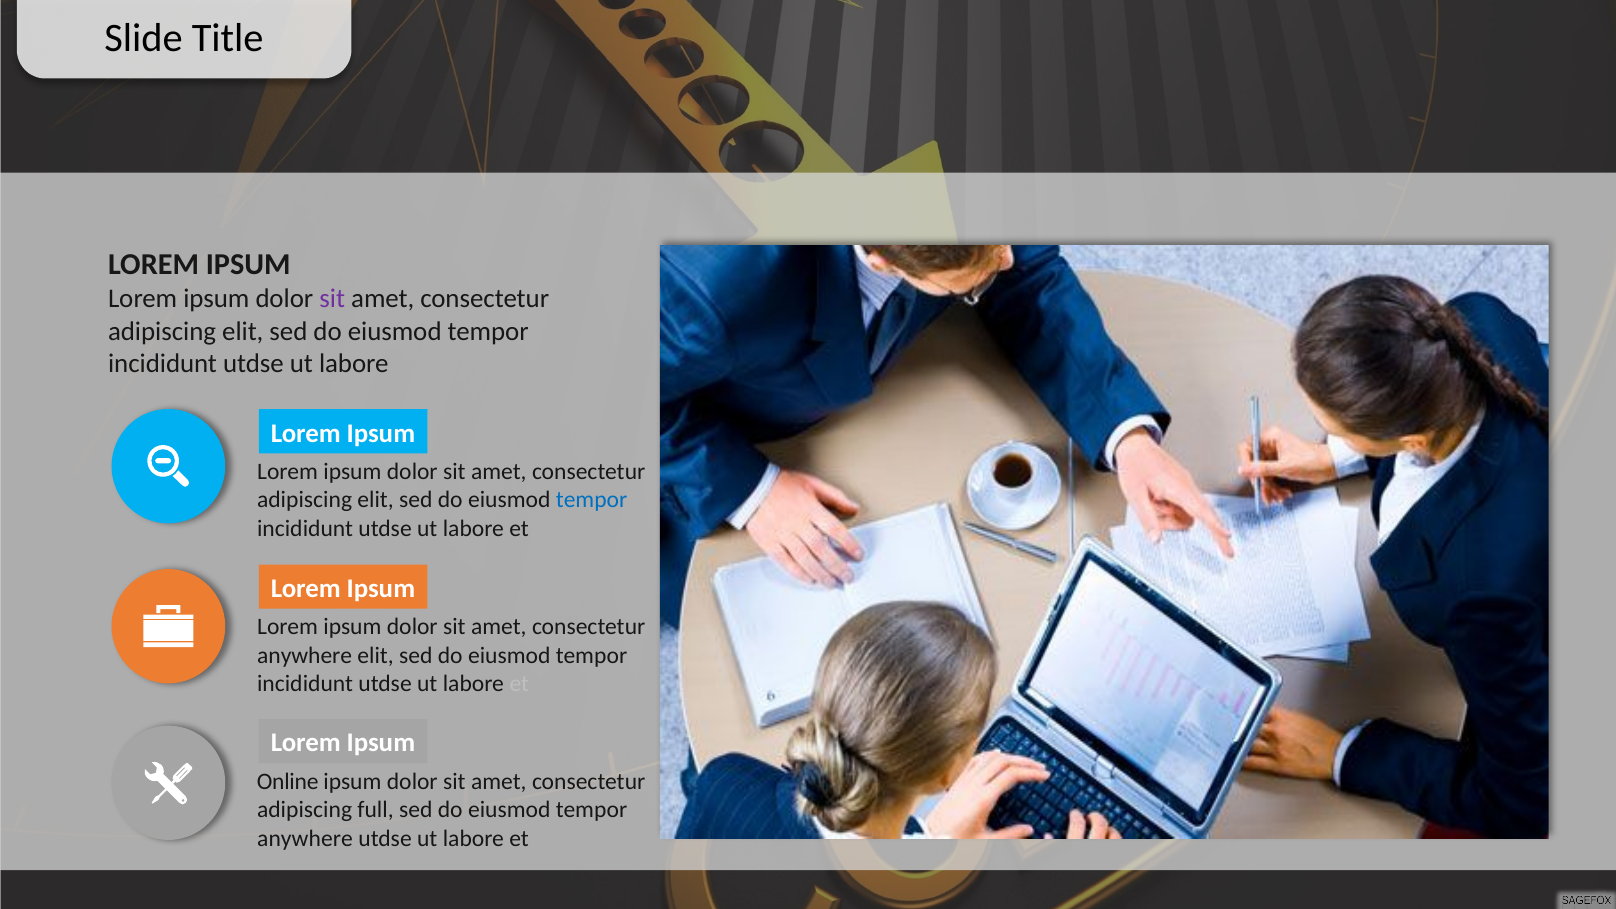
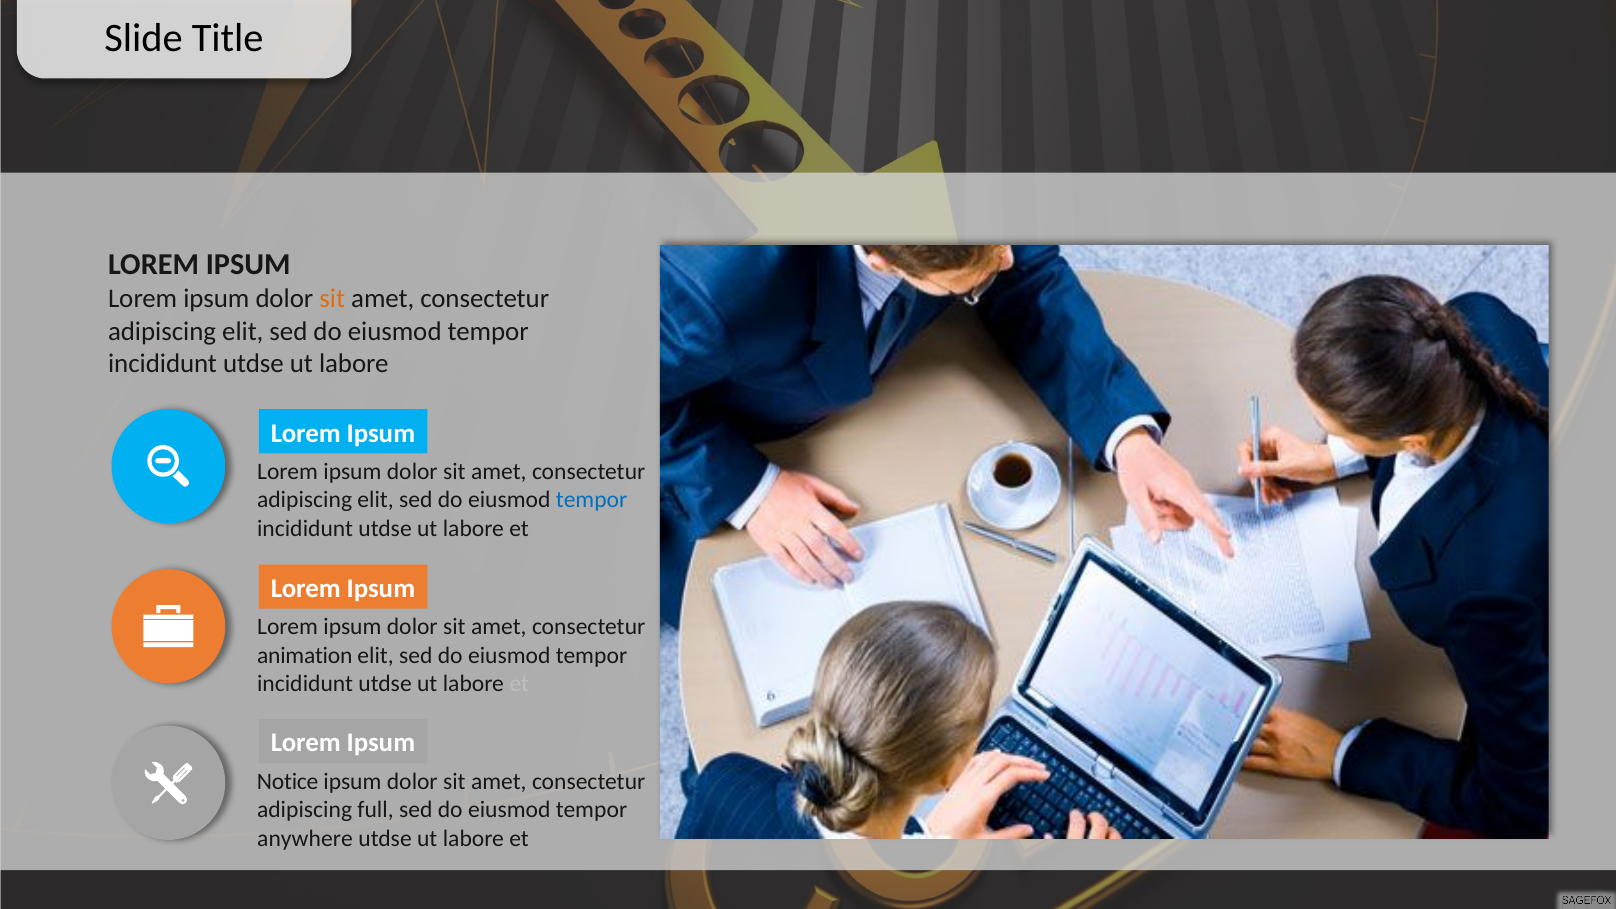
sit at (332, 299) colour: purple -> orange
anywhere at (305, 655): anywhere -> animation
Online: Online -> Notice
